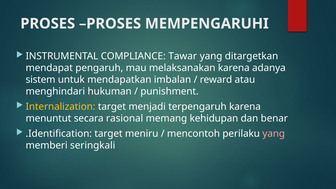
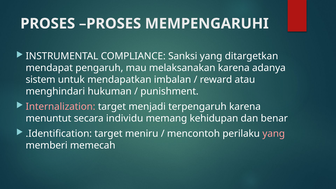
Tawar: Tawar -> Sanksi
Internalization colour: yellow -> pink
rasional: rasional -> individu
seringkali: seringkali -> memecah
